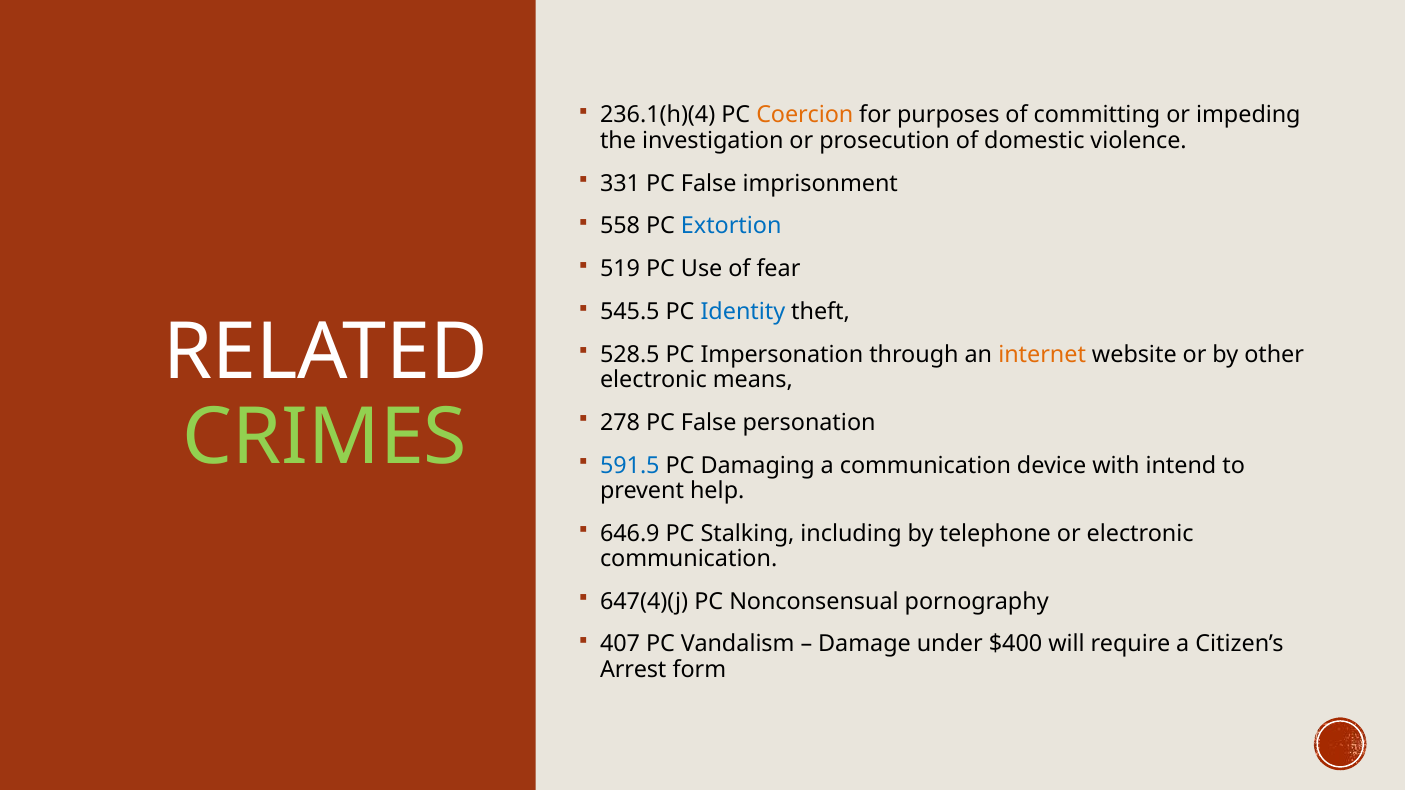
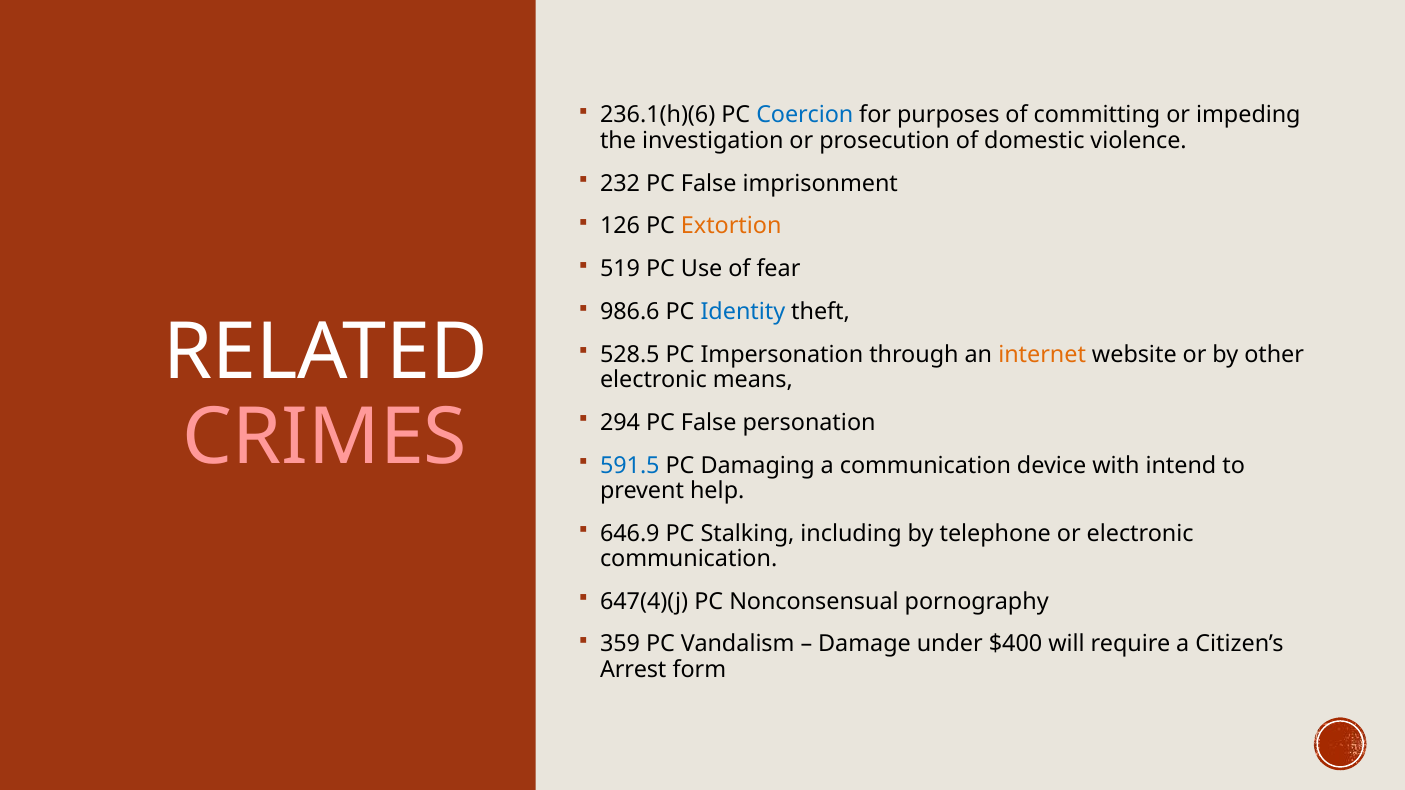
236.1(h)(4: 236.1(h)(4 -> 236.1(h)(6
Coercion colour: orange -> blue
331: 331 -> 232
558: 558 -> 126
Extortion colour: blue -> orange
545.5: 545.5 -> 986.6
278: 278 -> 294
CRIMES colour: light green -> pink
407: 407 -> 359
